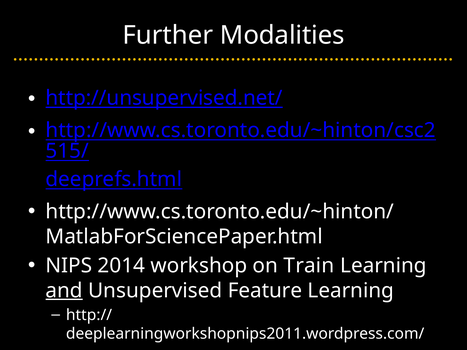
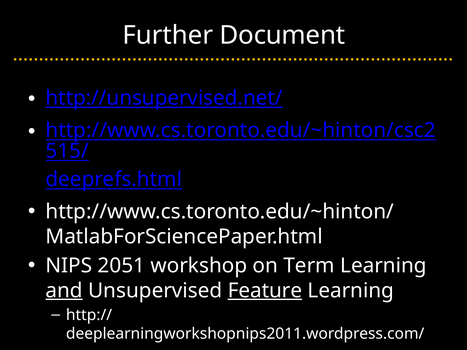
Modalities: Modalities -> Document
2014: 2014 -> 2051
Train: Train -> Term
Feature underline: none -> present
